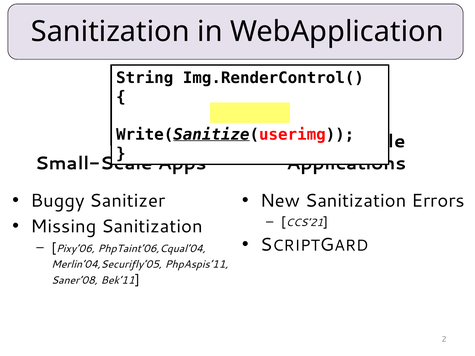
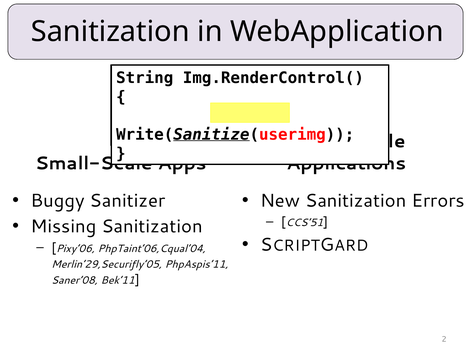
CCS’21: CCS’21 -> CCS’51
Merlin’04,Securifly’05: Merlin’04,Securifly’05 -> Merlin’29,Securifly’05
